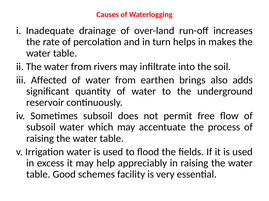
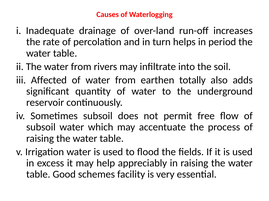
makes: makes -> period
brings: brings -> totally
